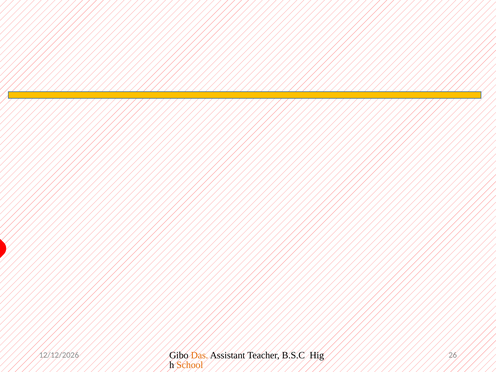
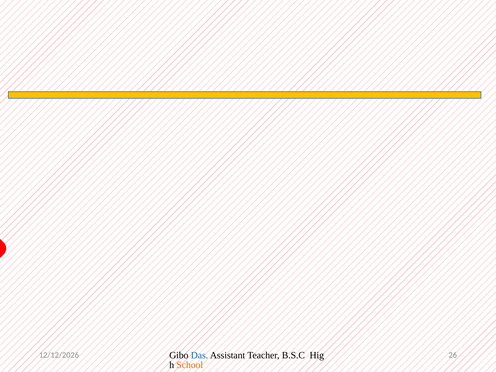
Das colour: orange -> blue
